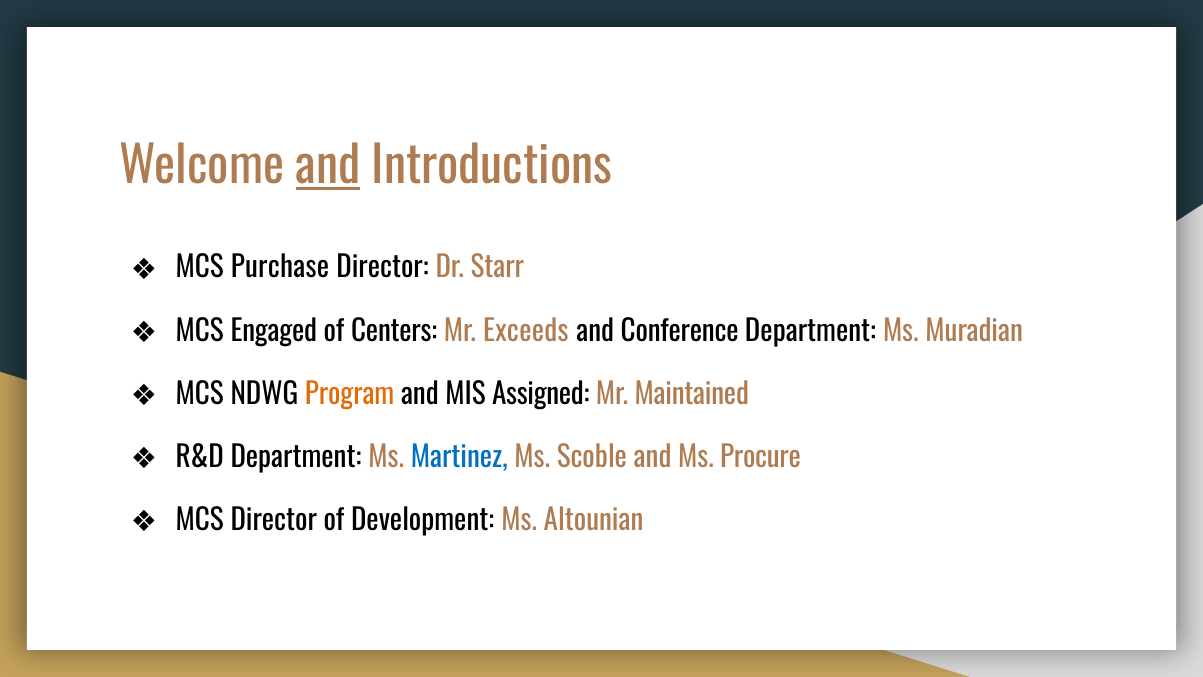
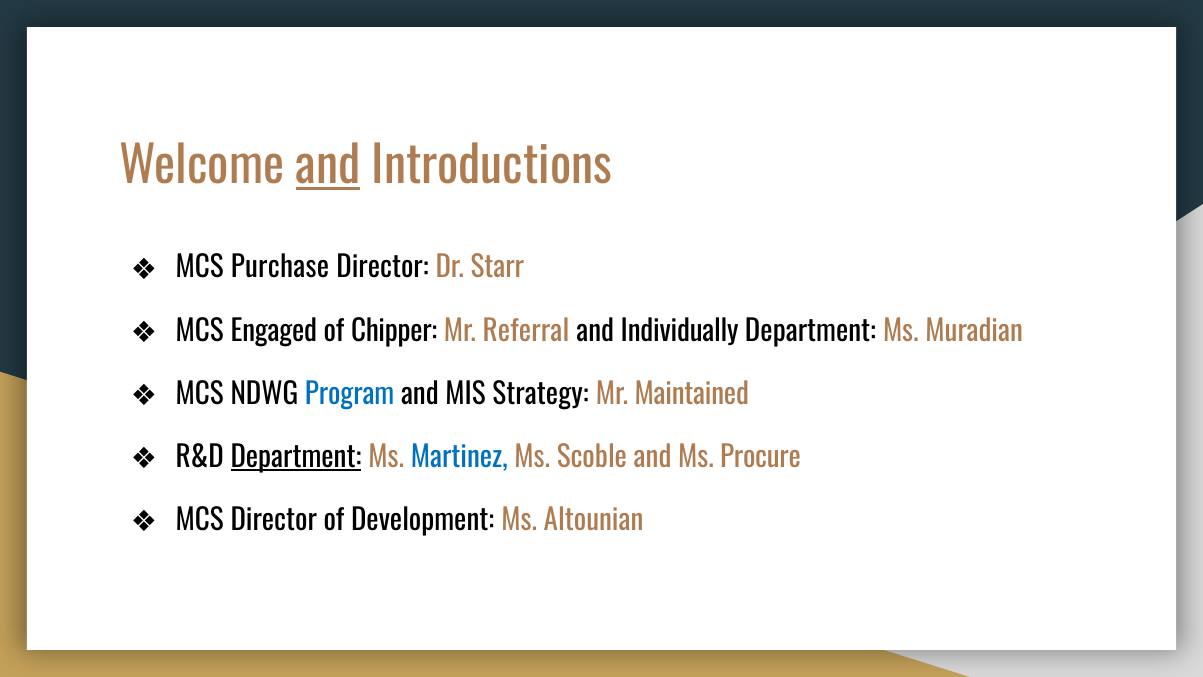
Centers: Centers -> Chipper
Exceeds: Exceeds -> Referral
Conference: Conference -> Individually
Program colour: orange -> blue
Assigned: Assigned -> Strategy
Department at (296, 457) underline: none -> present
